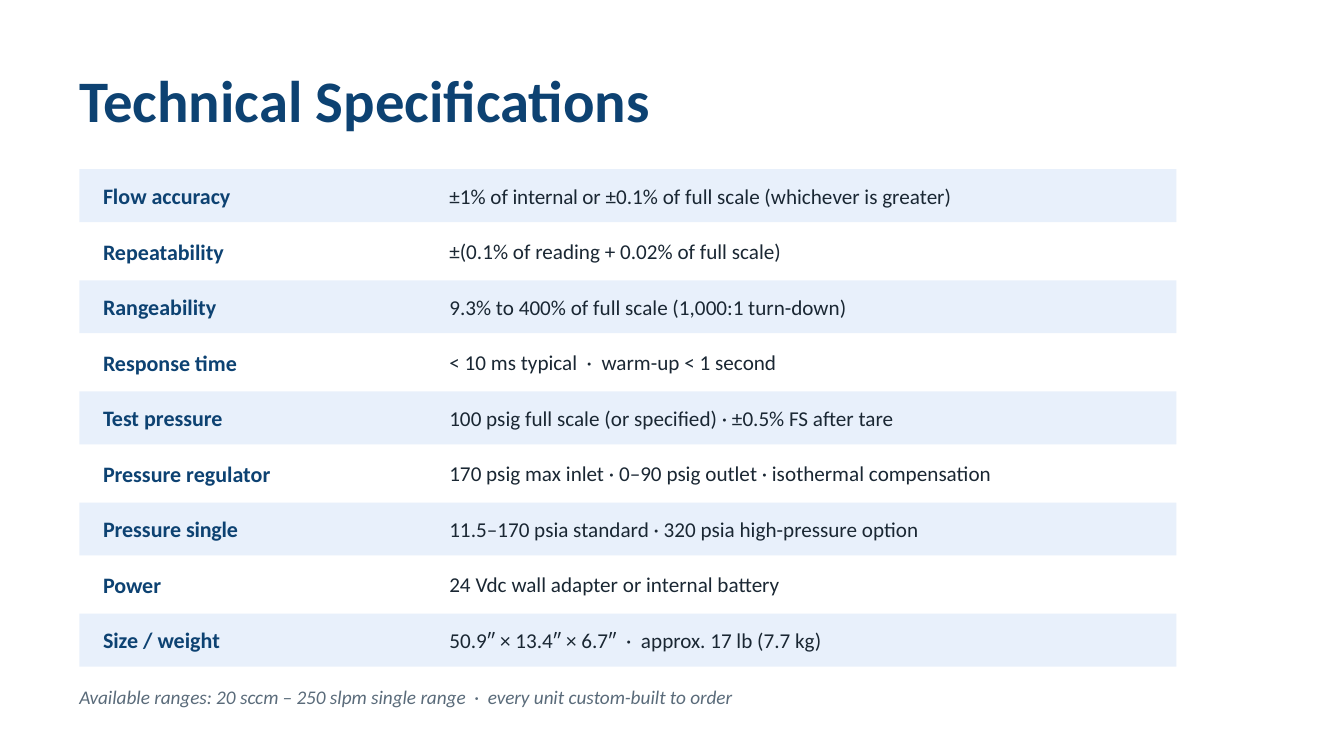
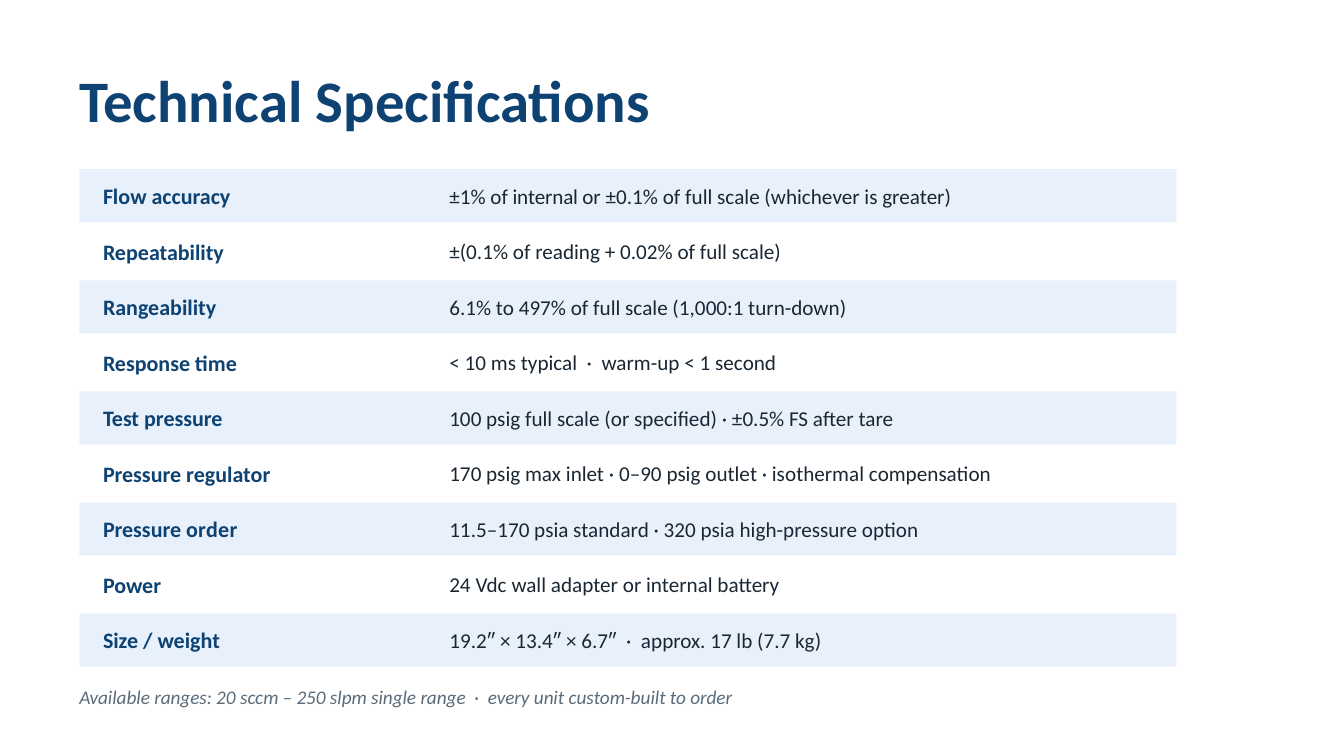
9.3%: 9.3% -> 6.1%
400%: 400% -> 497%
Pressure single: single -> order
50.9″: 50.9″ -> 19.2″
